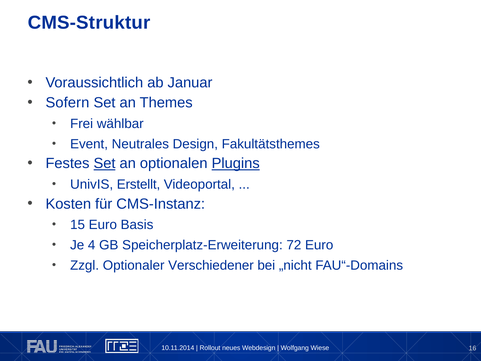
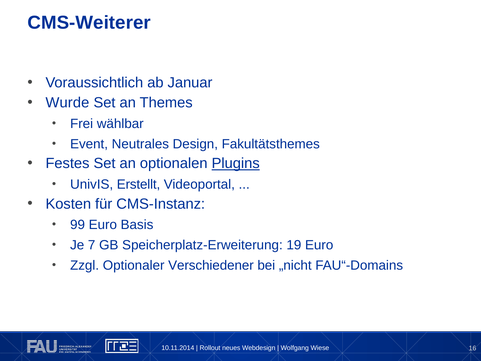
CMS-Struktur: CMS-Struktur -> CMS-Weiterer
Sofern: Sofern -> Wurde
Set at (105, 163) underline: present -> none
15: 15 -> 99
4: 4 -> 7
72: 72 -> 19
